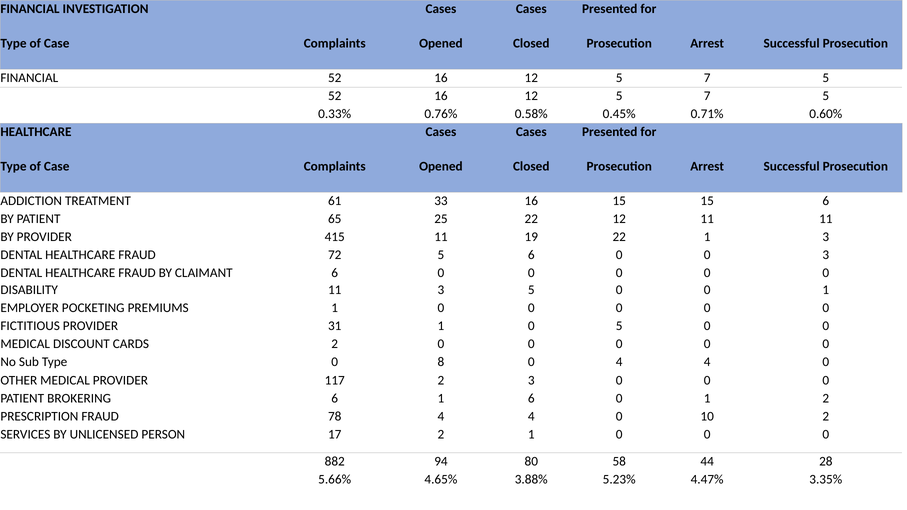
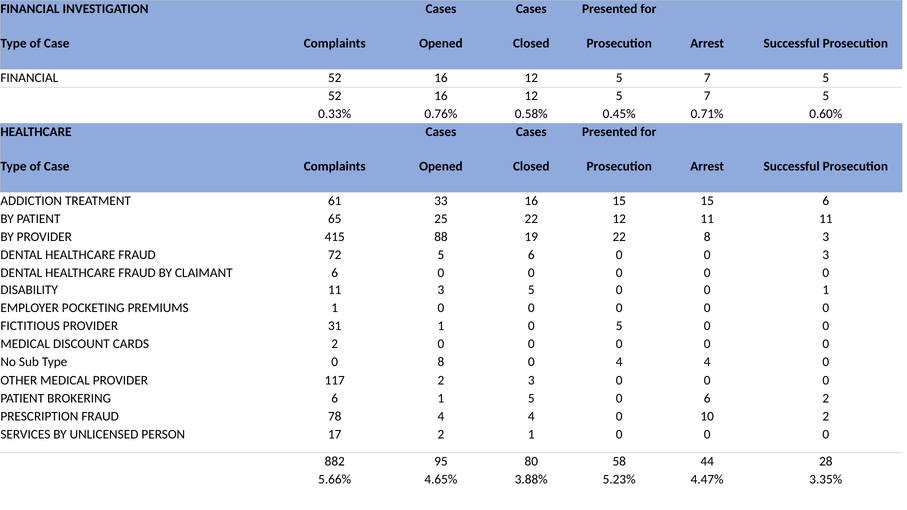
415 11: 11 -> 88
22 1: 1 -> 8
1 6: 6 -> 5
1 at (707, 398): 1 -> 6
94: 94 -> 95
